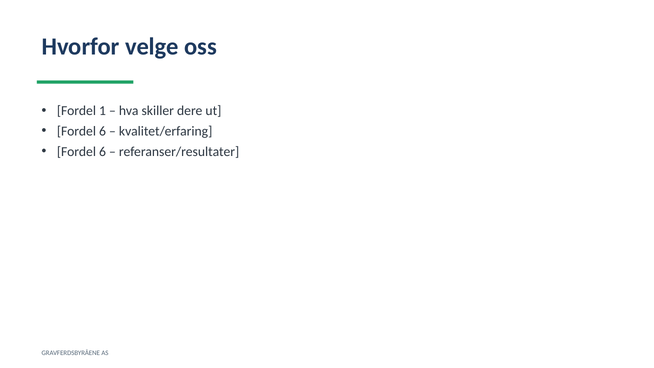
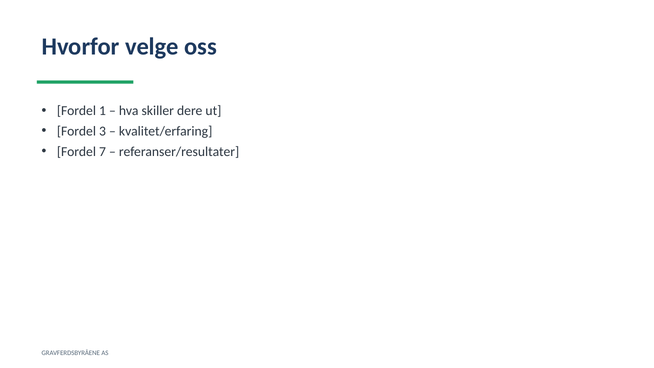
6 at (103, 131): 6 -> 3
6 at (103, 152): 6 -> 7
